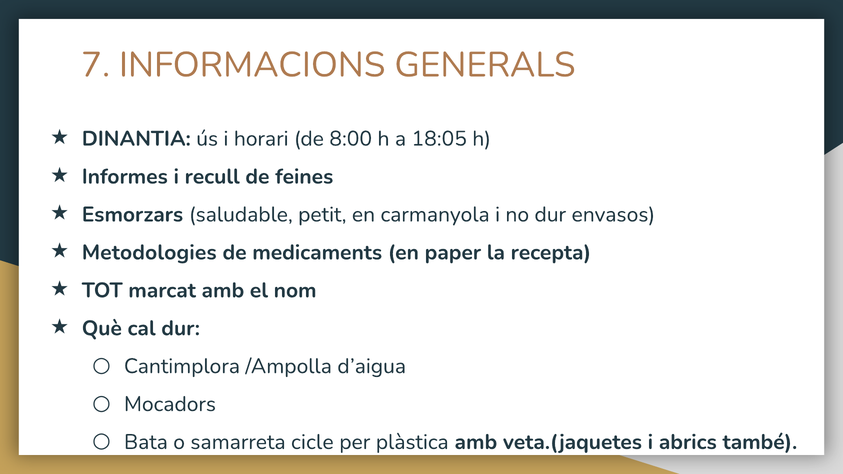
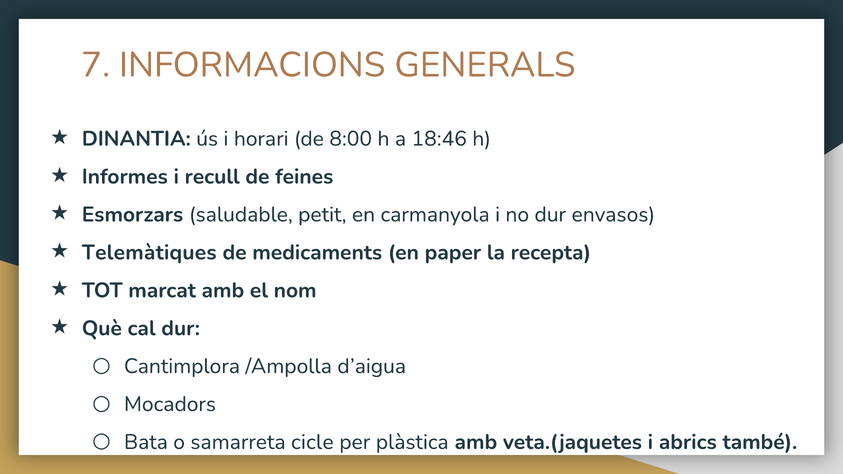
18:05: 18:05 -> 18:46
Metodologies: Metodologies -> Telemàtiques
